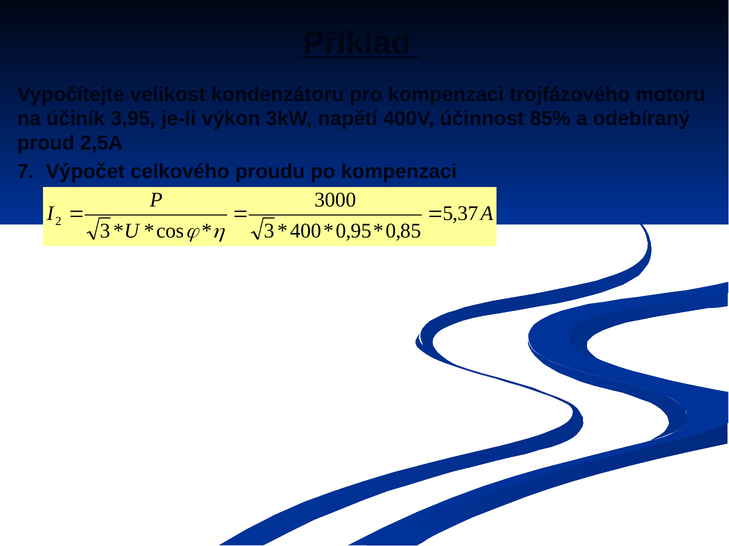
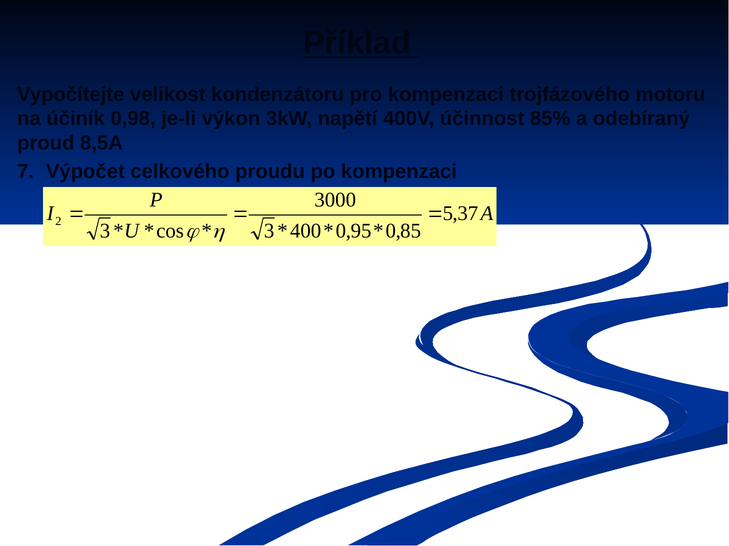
3,95: 3,95 -> 0,98
2,5A: 2,5A -> 8,5A
